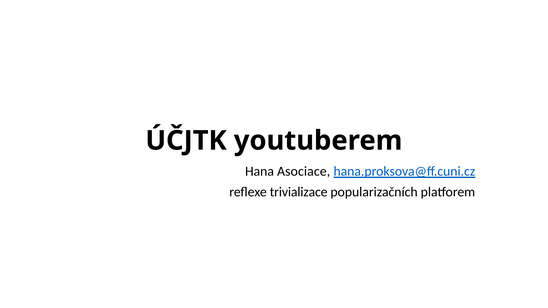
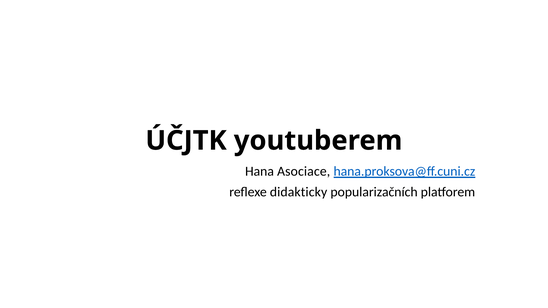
trivializace: trivializace -> didakticky
